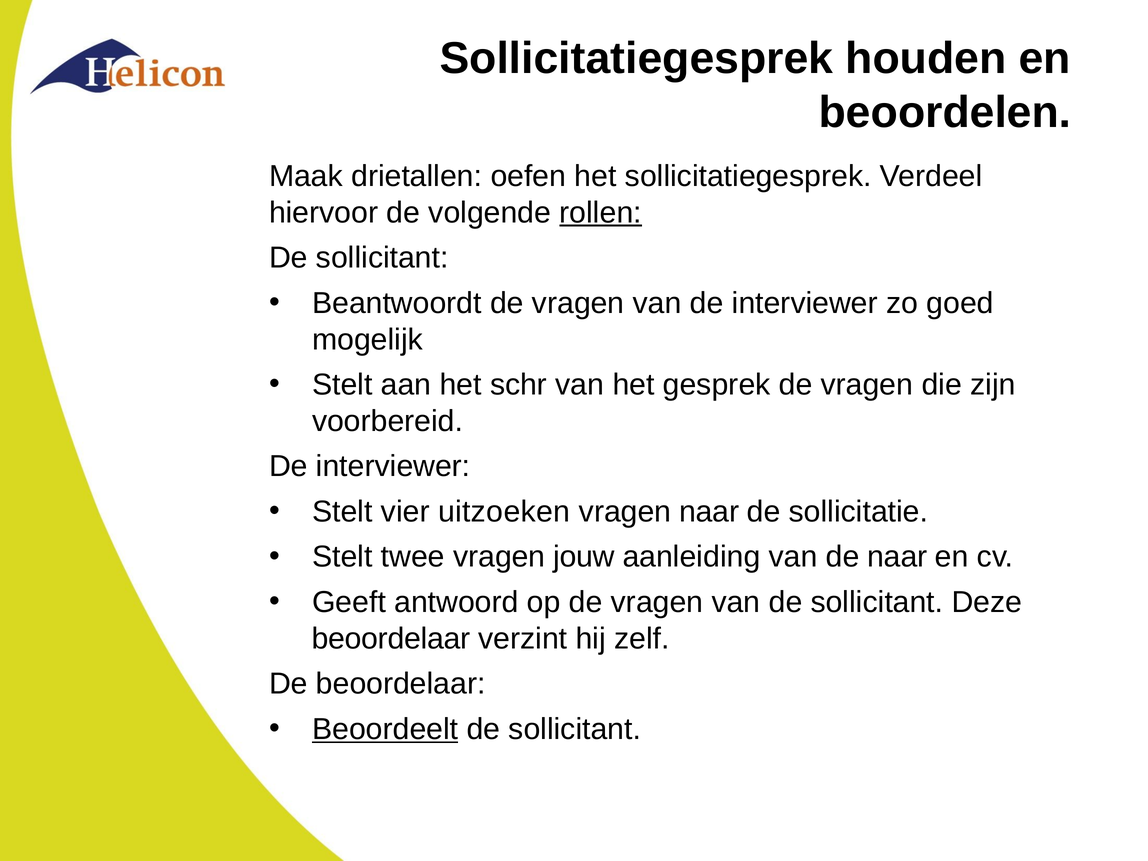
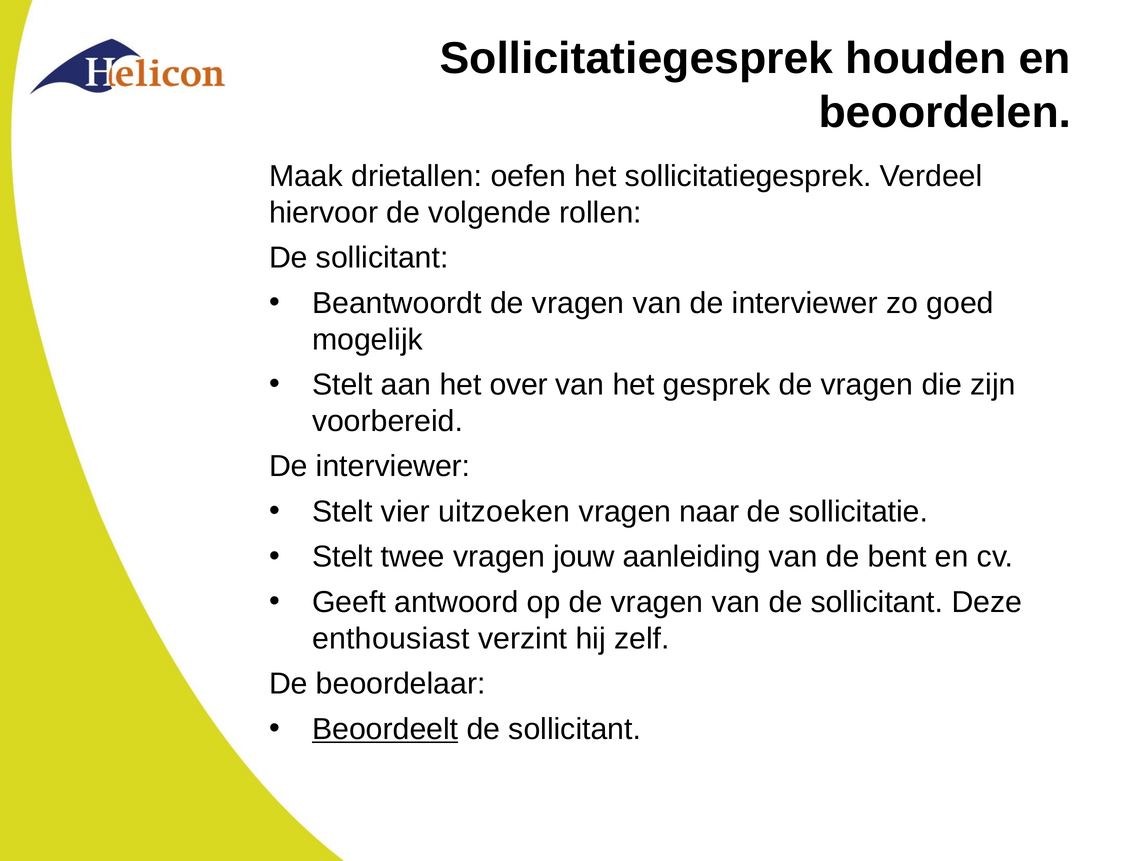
rollen underline: present -> none
schr: schr -> over
de naar: naar -> bent
beoordelaar at (391, 639): beoordelaar -> enthousiast
